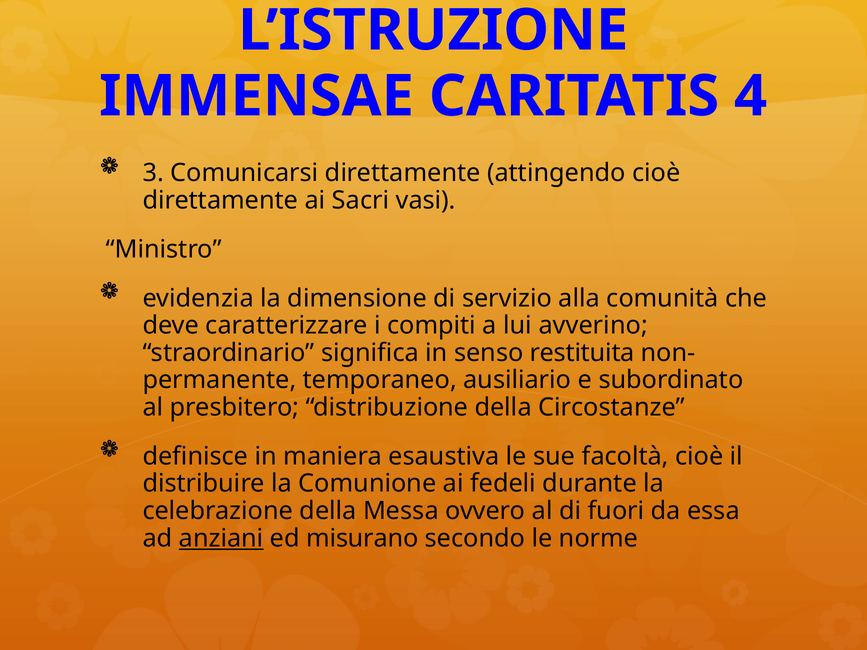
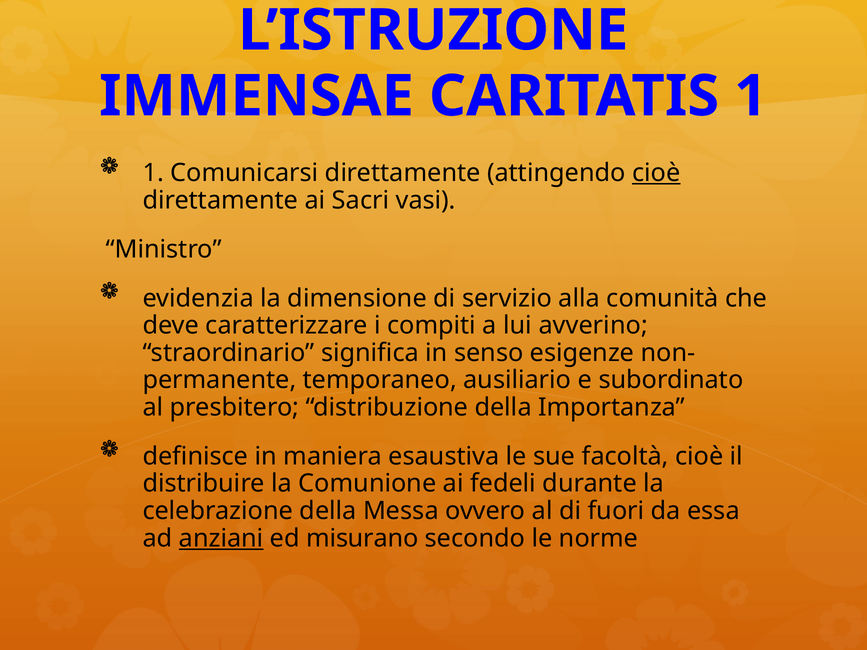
CARITATIS 4: 4 -> 1
3 at (153, 173): 3 -> 1
cioè at (656, 173) underline: none -> present
restituita: restituita -> esigenze
Circostanze: Circostanze -> Importanza
